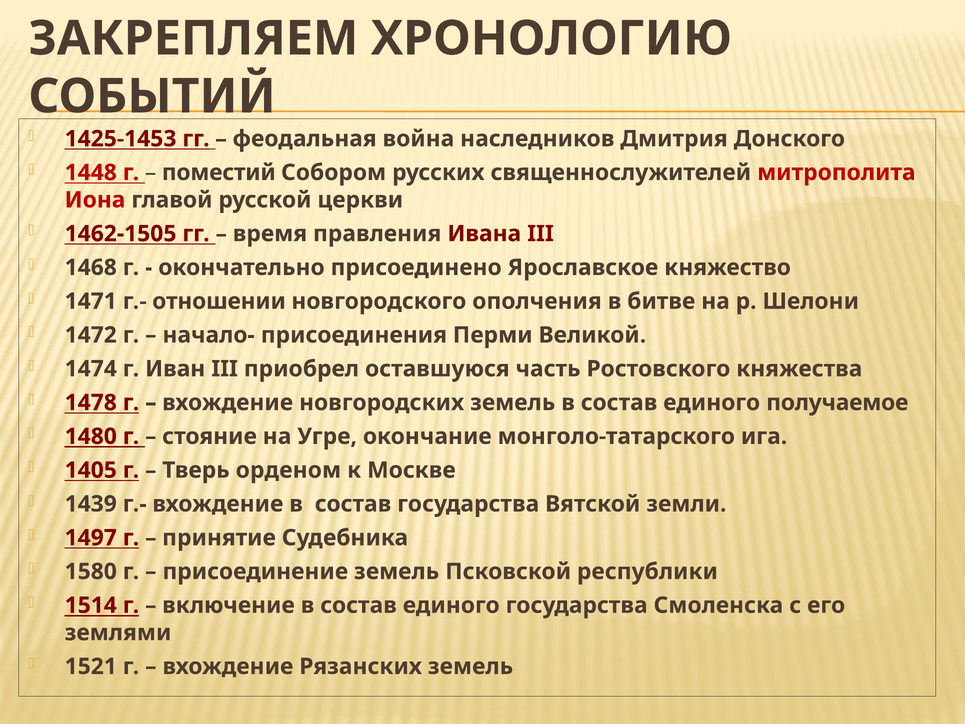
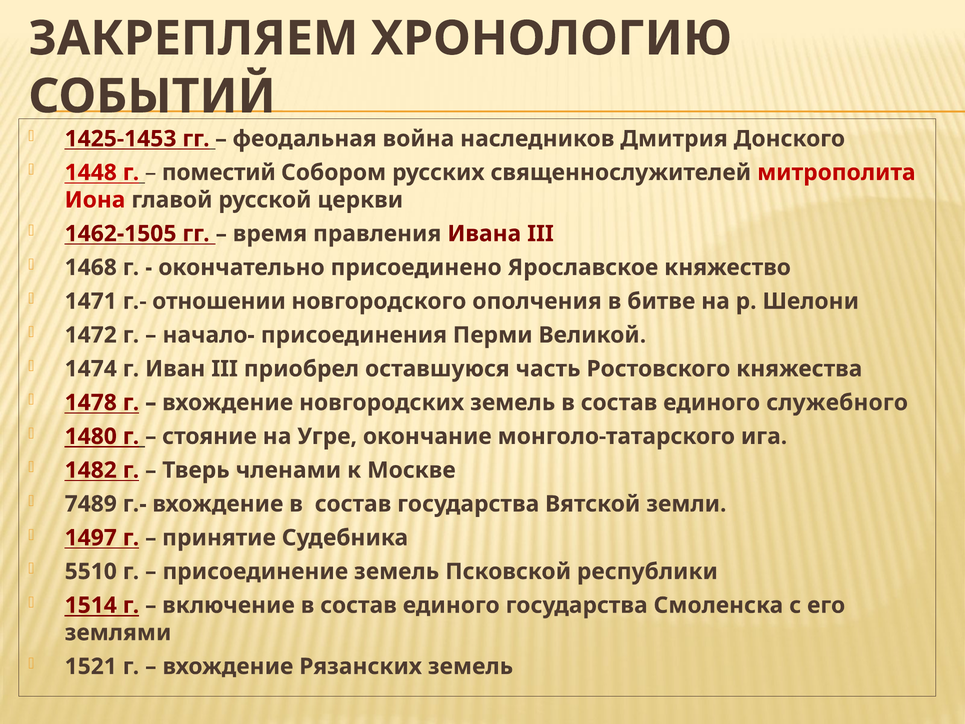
получаемое: получаемое -> служебного
1405: 1405 -> 1482
орденом: орденом -> членами
1439: 1439 -> 7489
1580: 1580 -> 5510
